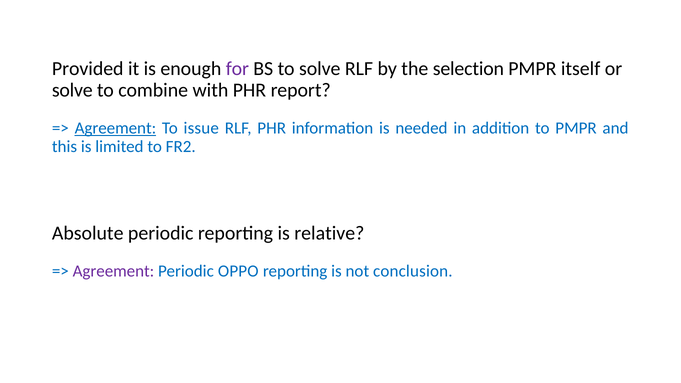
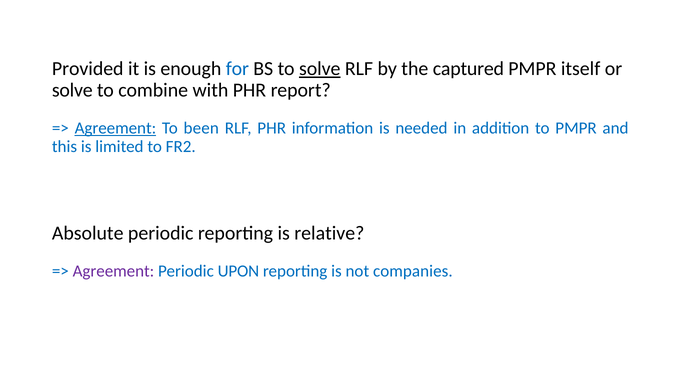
for colour: purple -> blue
solve at (320, 69) underline: none -> present
selection: selection -> captured
issue: issue -> been
OPPO: OPPO -> UPON
conclusion: conclusion -> companies
